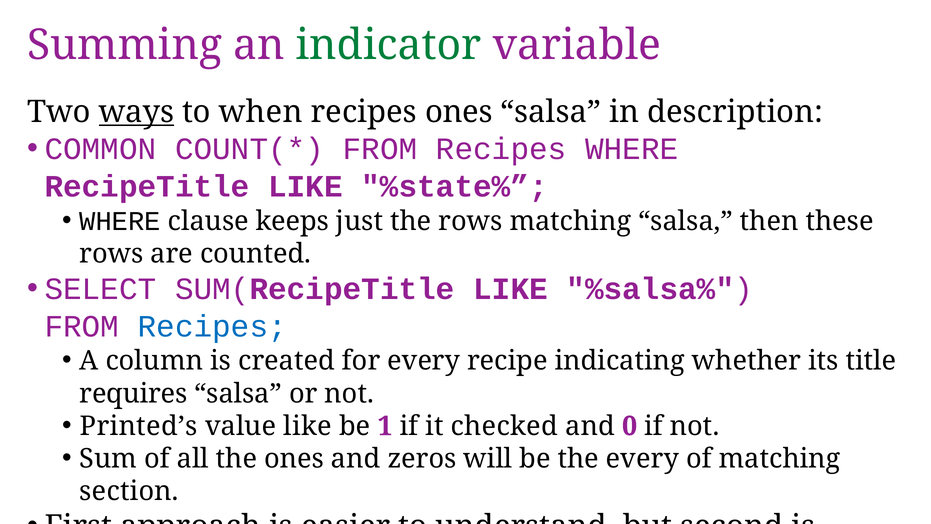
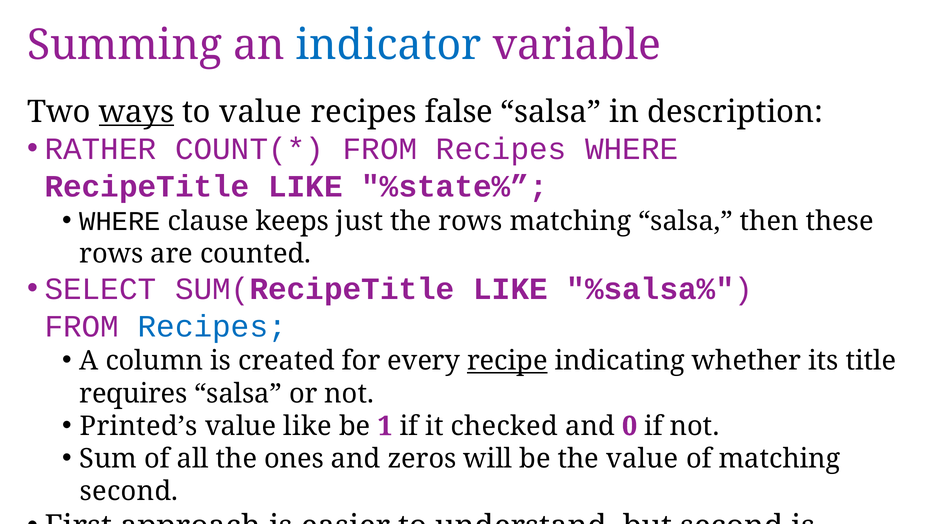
indicator colour: green -> blue
to when: when -> value
recipes ones: ones -> false
COMMON: COMMON -> RATHER
recipe underline: none -> present
the every: every -> value
section at (129, 491): section -> second
